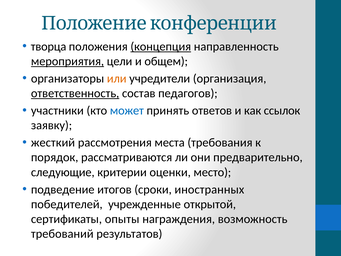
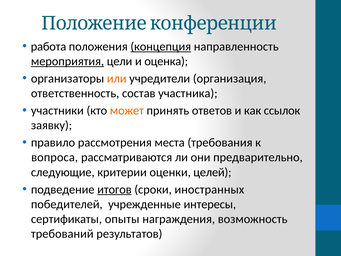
творца: творца -> работа
общем: общем -> оценка
ответственность underline: present -> none
педагогов: педагогов -> участника
может colour: blue -> orange
жесткий: жесткий -> правило
порядок: порядок -> вопроса
место: место -> целей
итогов underline: none -> present
открытой: открытой -> интересы
